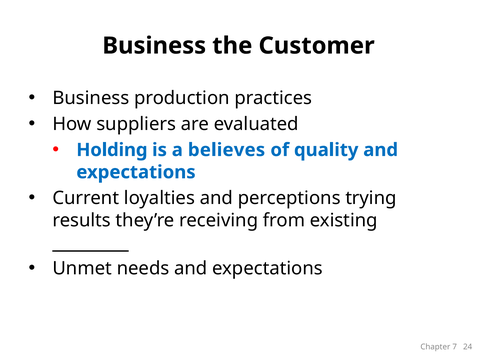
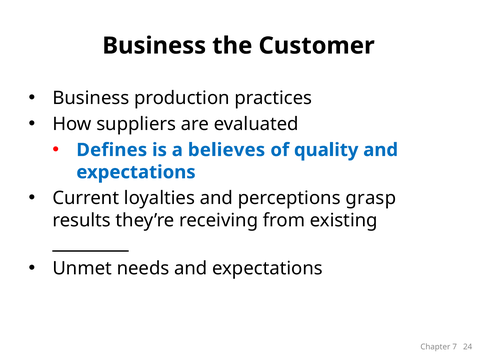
Holding: Holding -> Defines
trying: trying -> grasp
